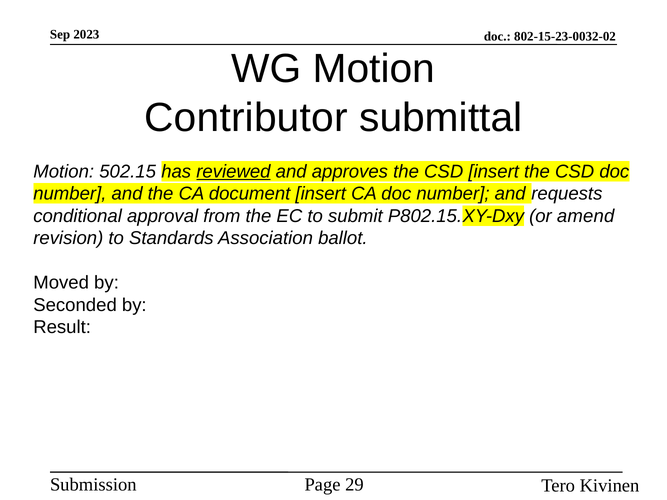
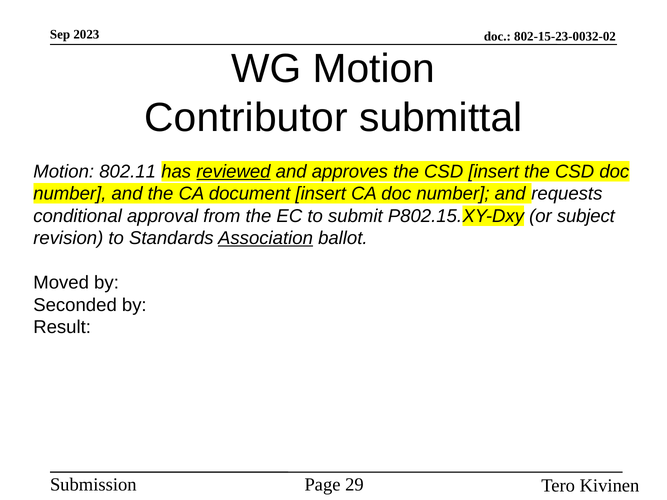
502.15: 502.15 -> 802.11
amend: amend -> subject
Association underline: none -> present
